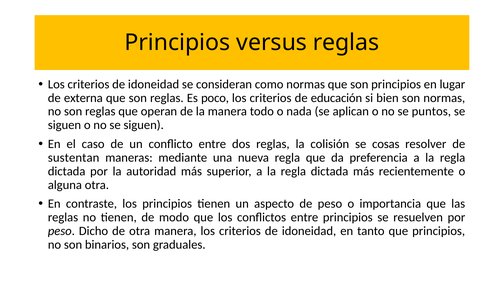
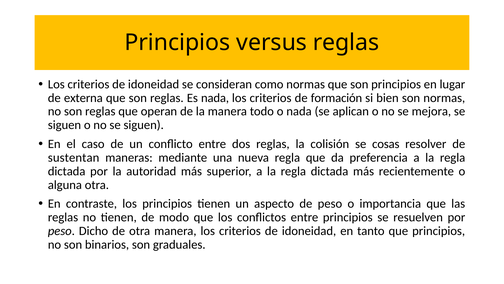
Es poco: poco -> nada
educación: educación -> formación
puntos: puntos -> mejora
